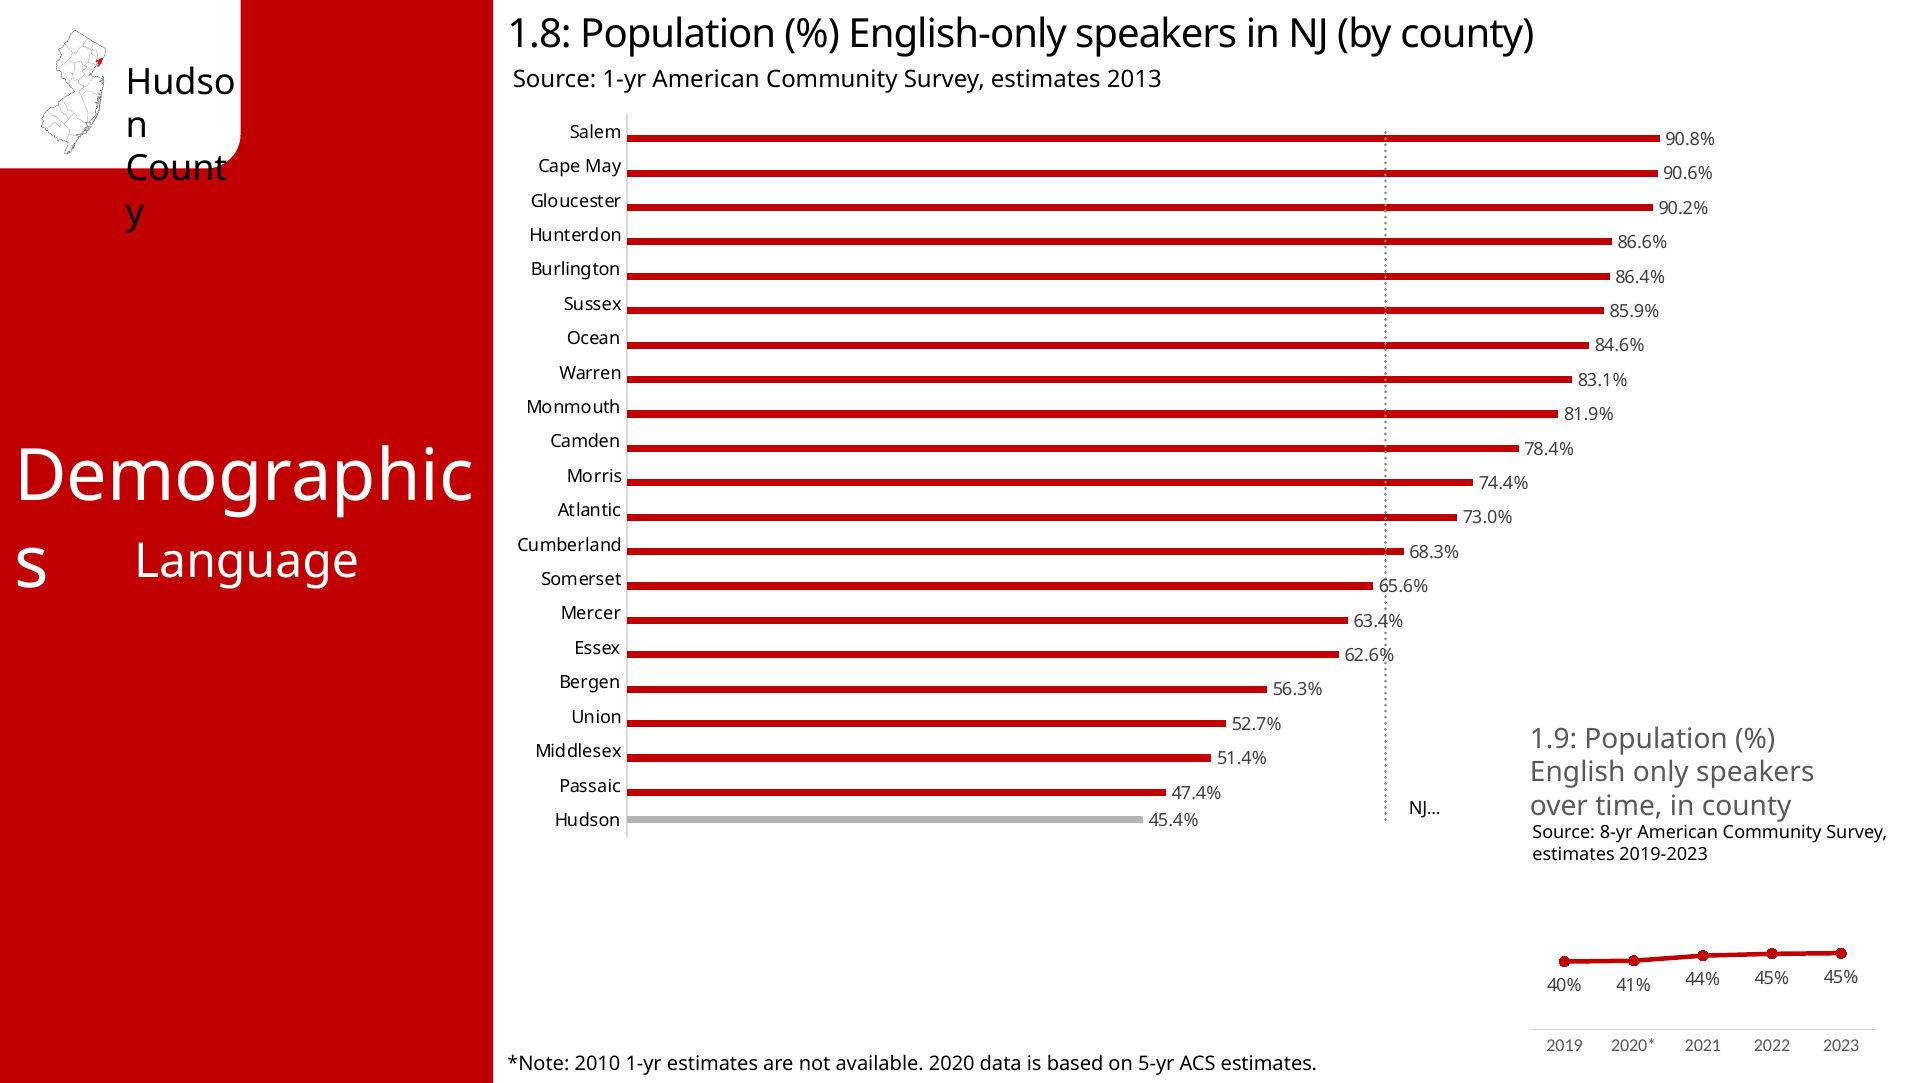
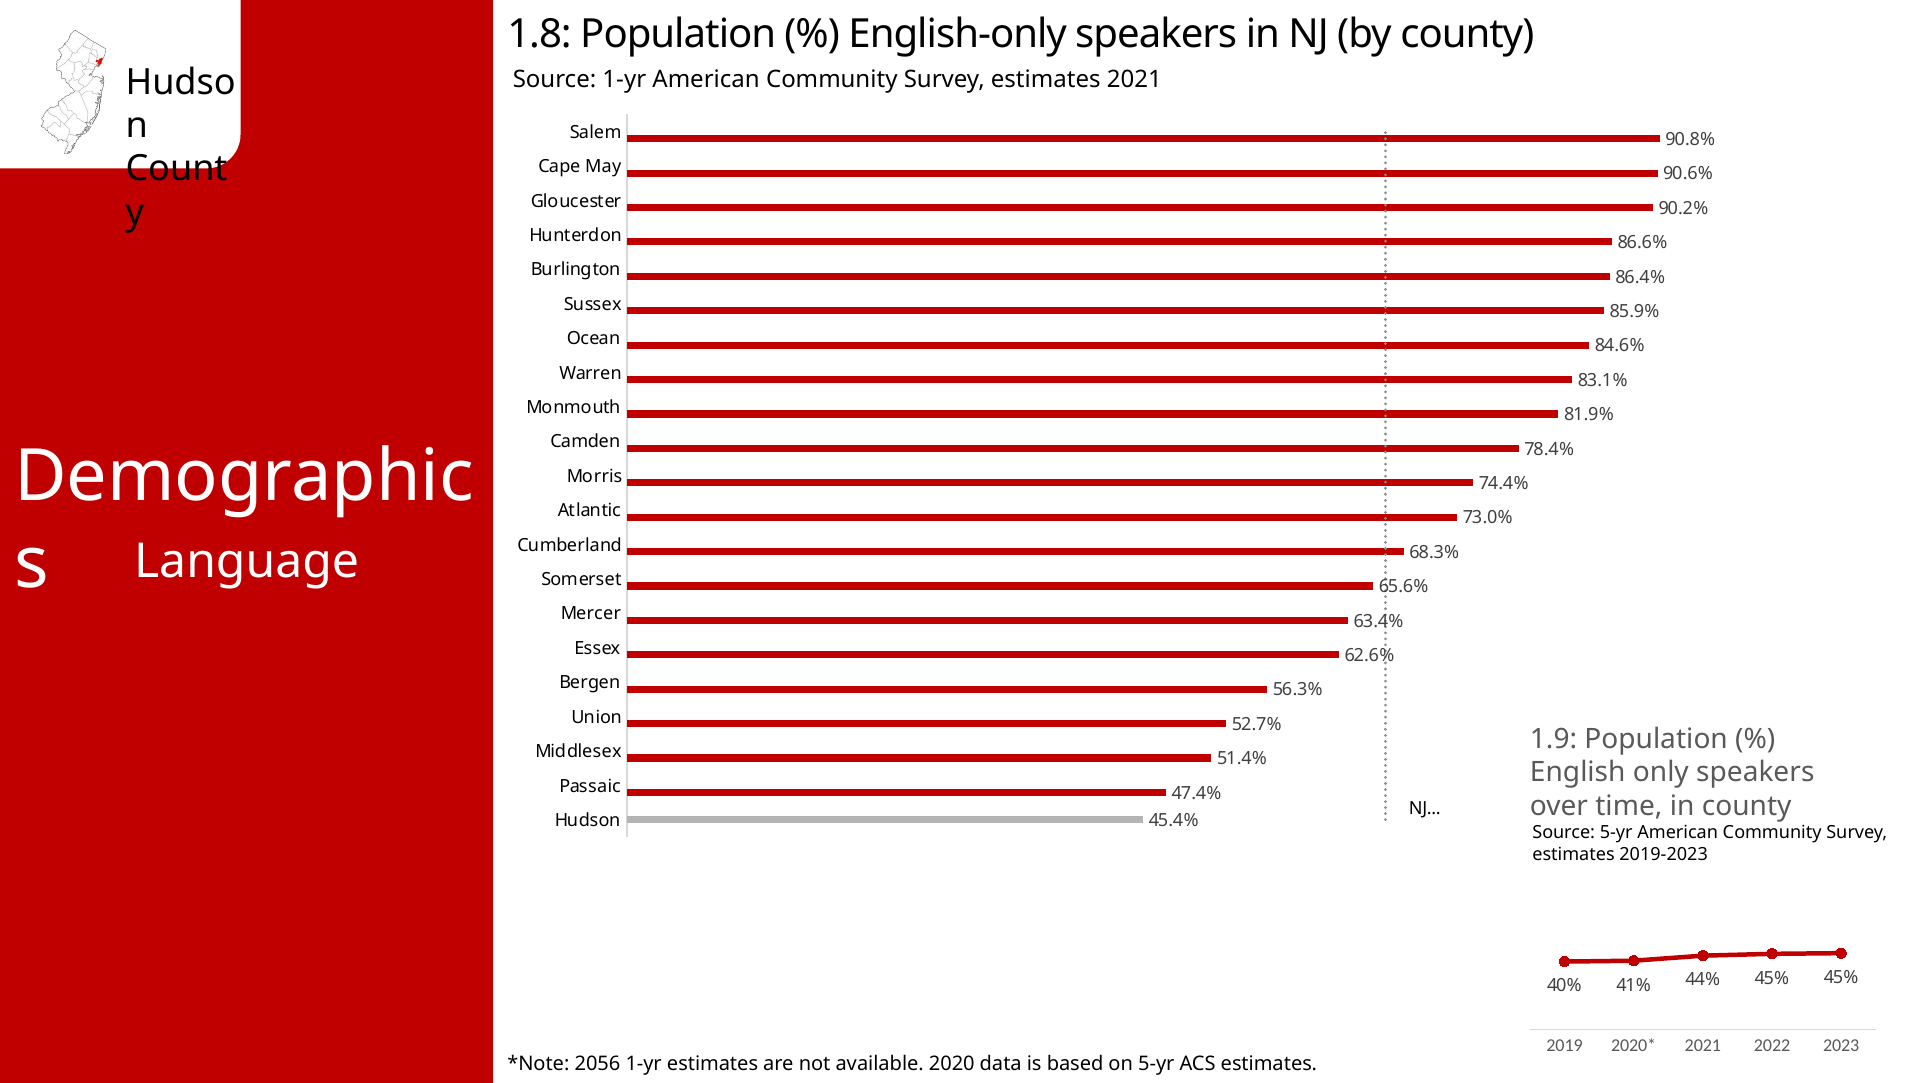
estimates 2013: 2013 -> 2021
Source 8-yr: 8-yr -> 5-yr
2010: 2010 -> 2056
